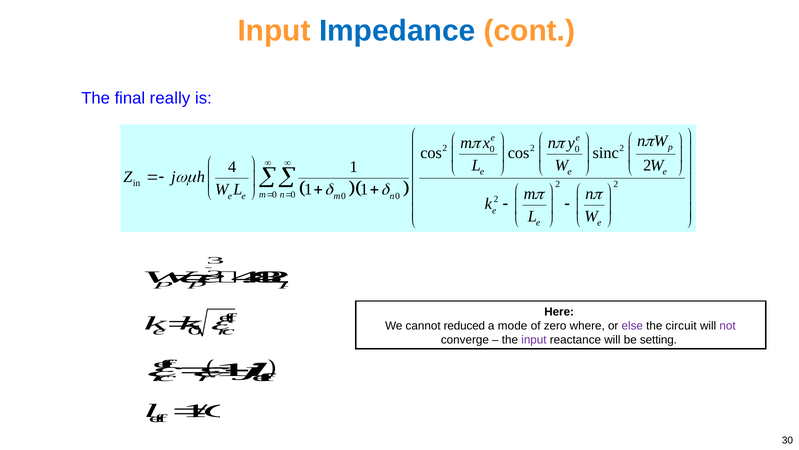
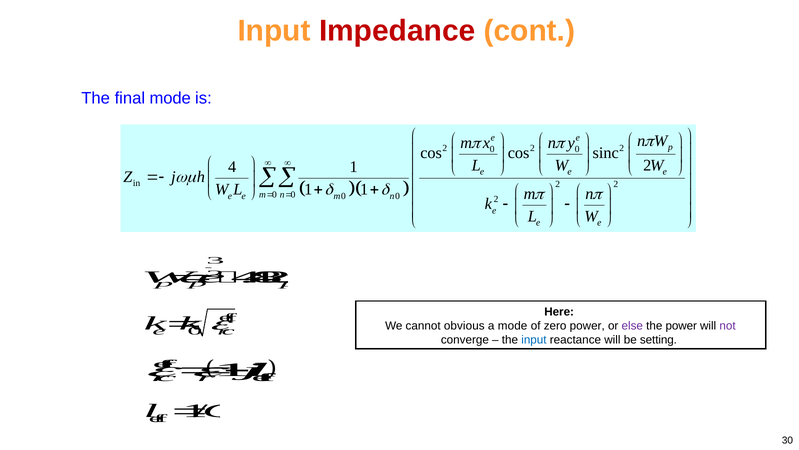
Impedance colour: blue -> red
final really: really -> mode
reduced: reduced -> obvious
zero where: where -> power
the circuit: circuit -> power
input at (534, 339) colour: purple -> blue
